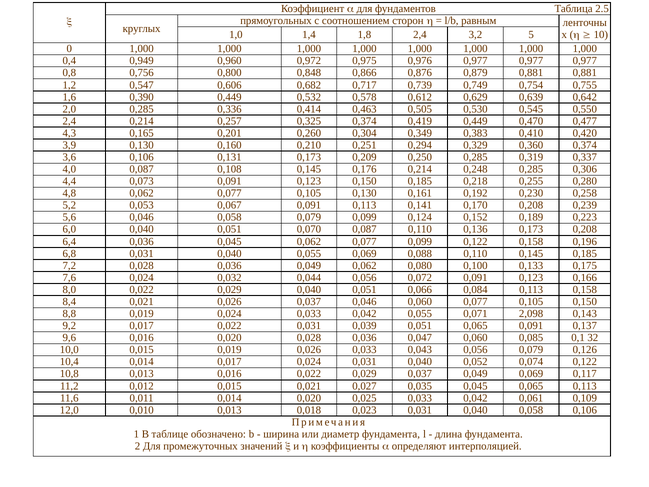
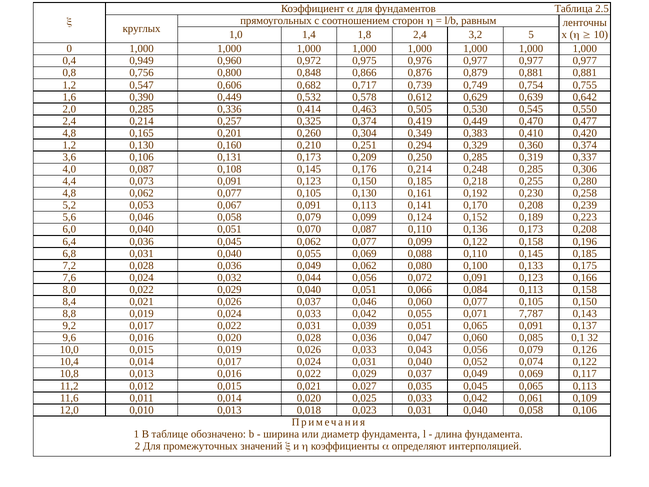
4,3 at (69, 133): 4,3 -> 4,8
3,9 at (69, 145): 3,9 -> 1,2
2,098: 2,098 -> 7,787
